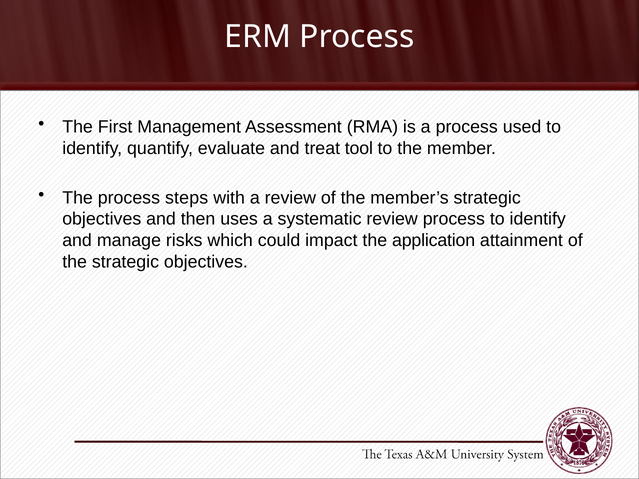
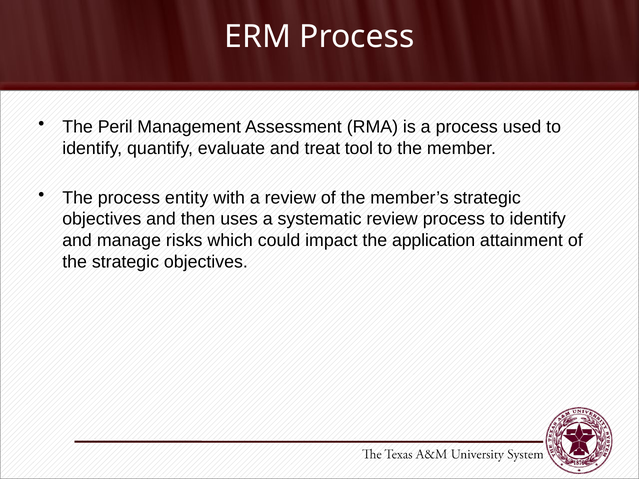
First: First -> Peril
steps: steps -> entity
